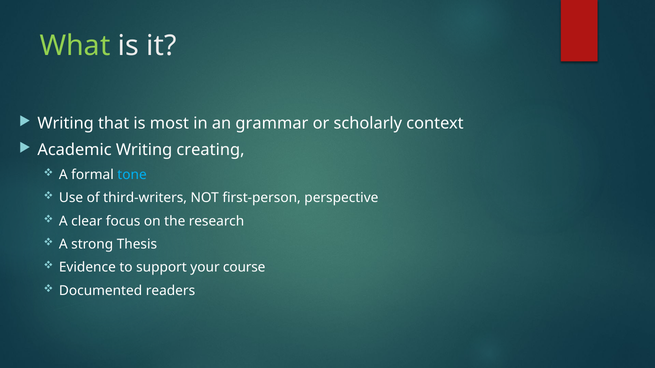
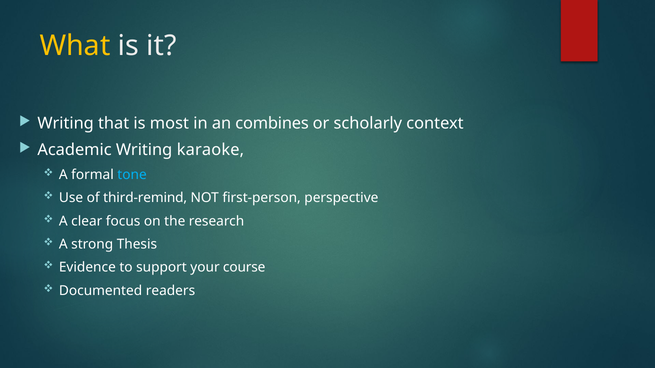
What colour: light green -> yellow
grammar: grammar -> combines
creating: creating -> karaoke
third-writers: third-writers -> third-remind
